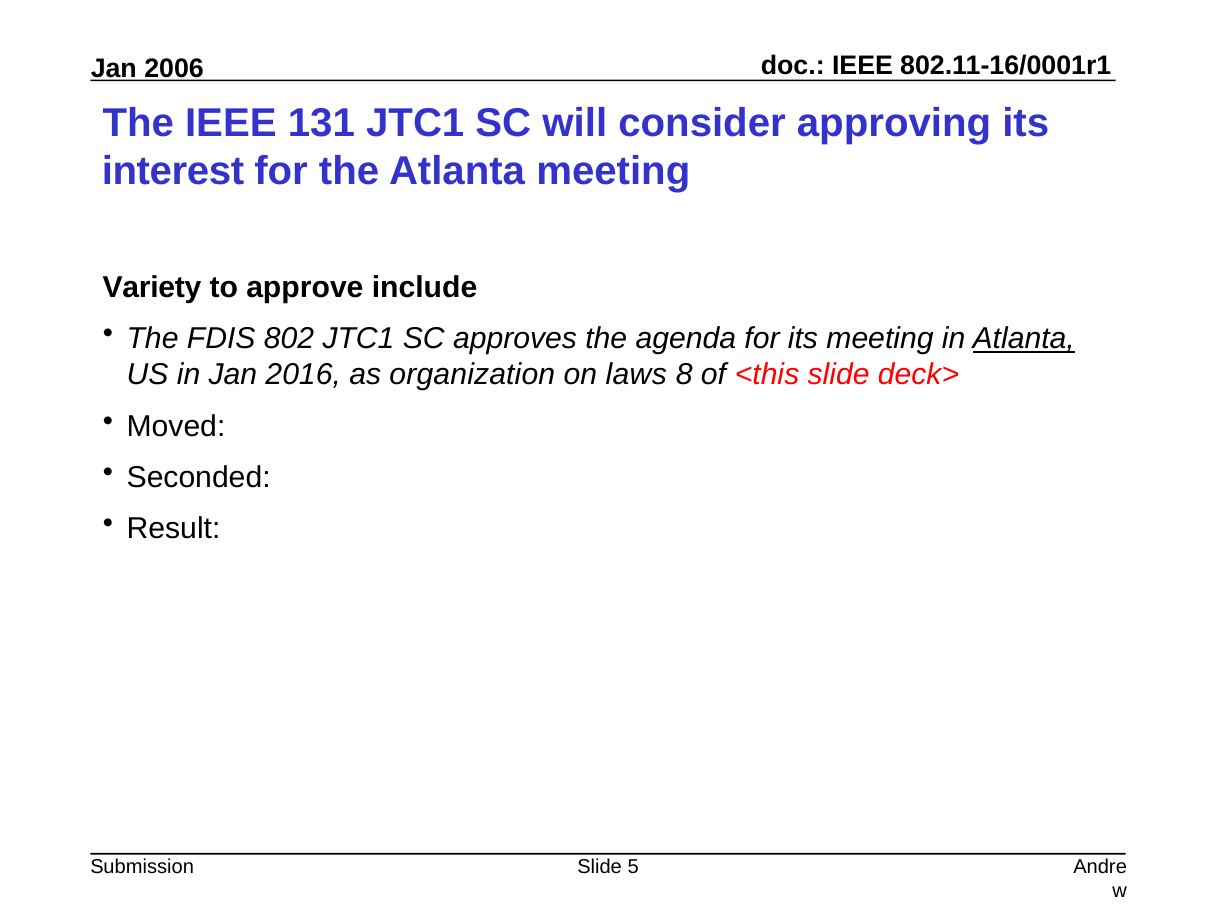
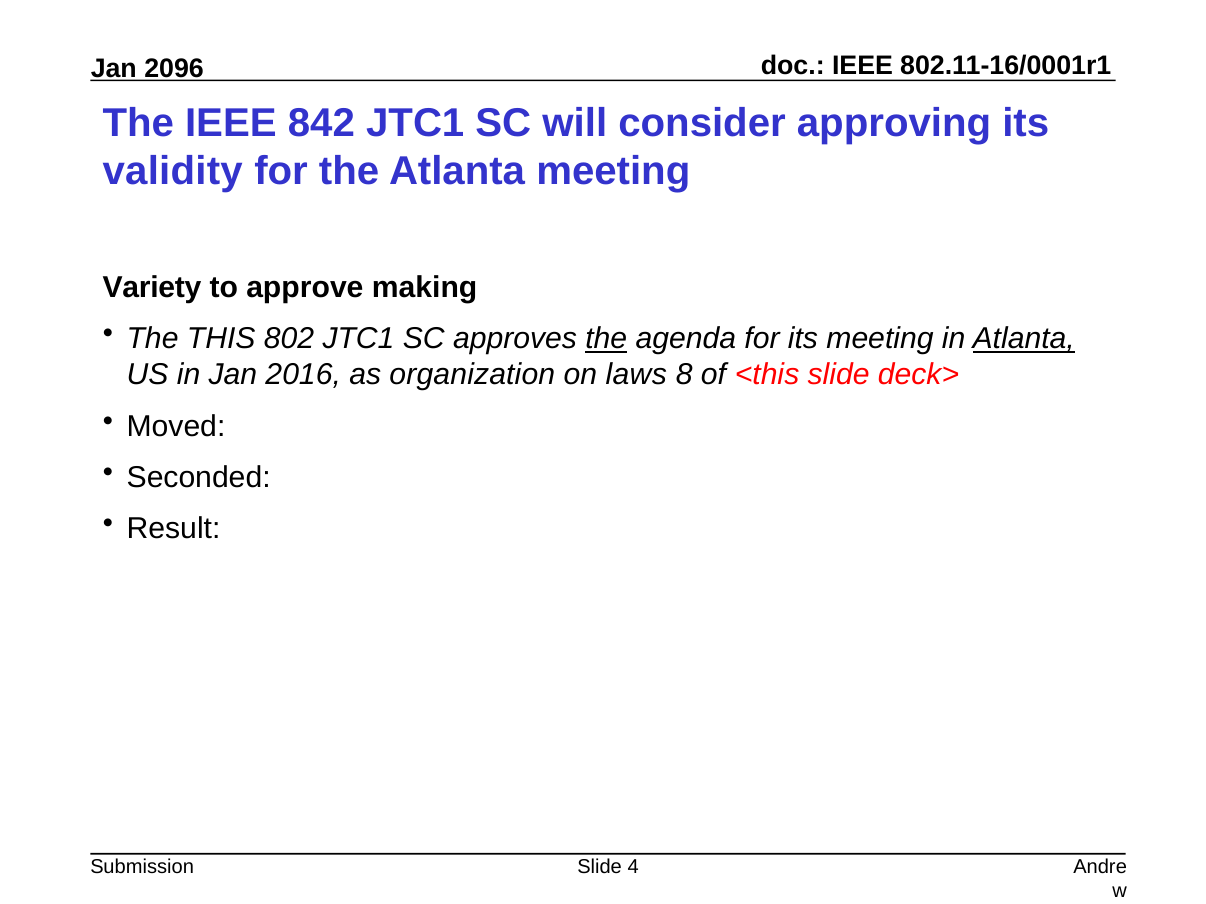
2006: 2006 -> 2096
131: 131 -> 842
interest: interest -> validity
include: include -> making
FDIS: FDIS -> THIS
the at (606, 339) underline: none -> present
5: 5 -> 4
